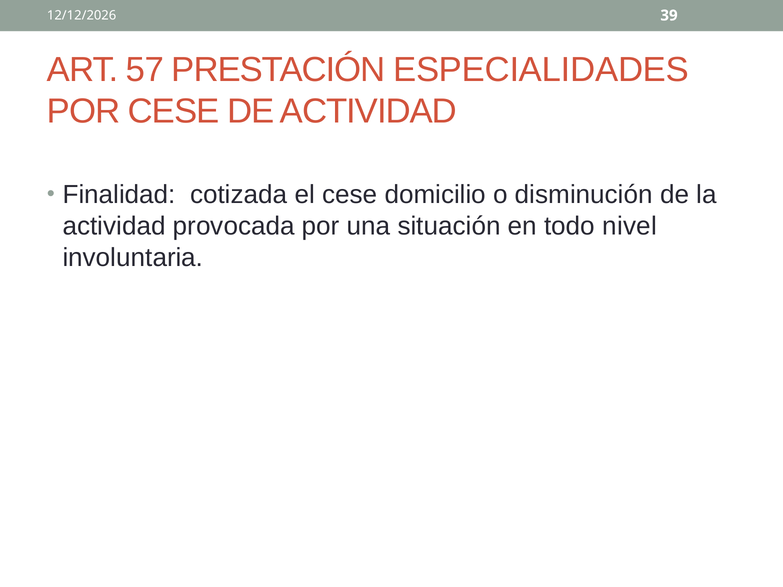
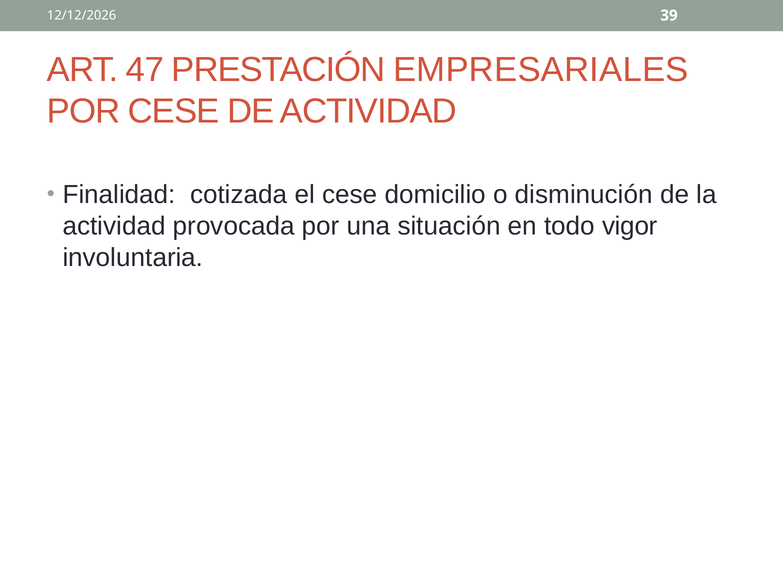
57: 57 -> 47
ESPECIALIDADES: ESPECIALIDADES -> EMPRESARIALES
nivel: nivel -> vigor
